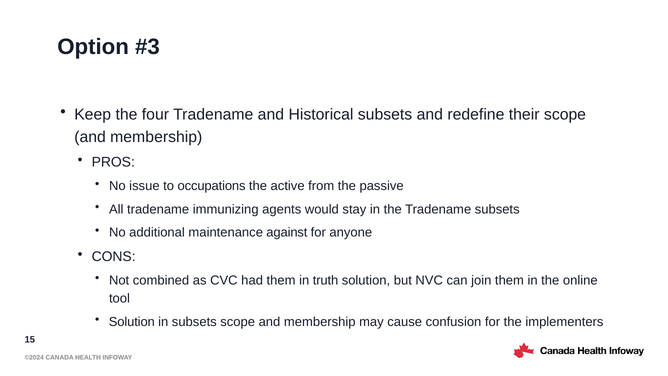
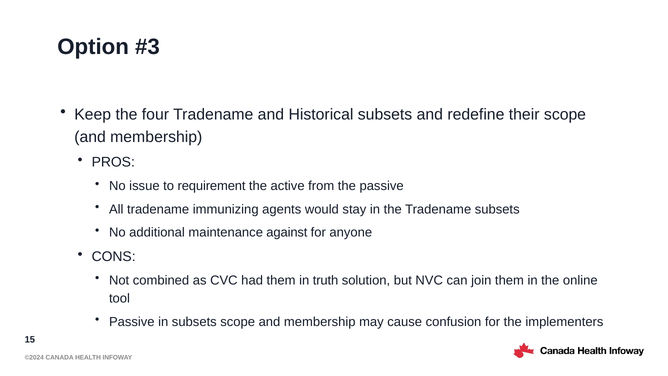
occupations: occupations -> requirement
Solution at (132, 322): Solution -> Passive
